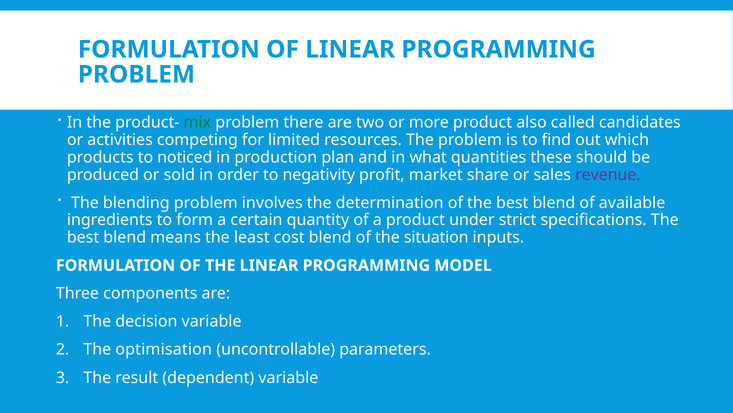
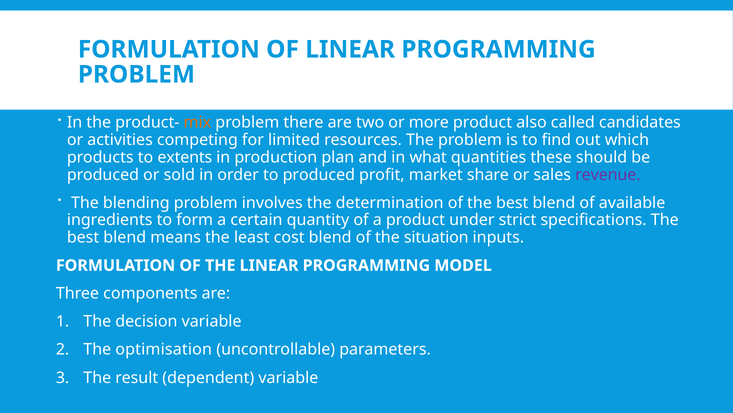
mix colour: green -> orange
noticed: noticed -> extents
to negativity: negativity -> produced
